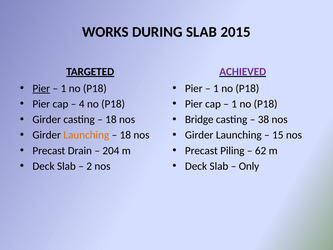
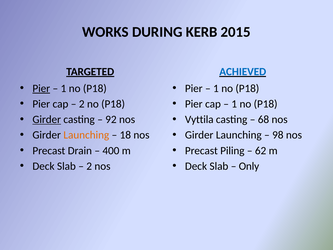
DURING SLAB: SLAB -> KERB
ACHIEVED colour: purple -> blue
4 at (82, 104): 4 -> 2
Girder at (47, 119) underline: none -> present
18 at (111, 119): 18 -> 92
Bridge: Bridge -> Vyttila
38: 38 -> 68
15: 15 -> 98
204: 204 -> 400
